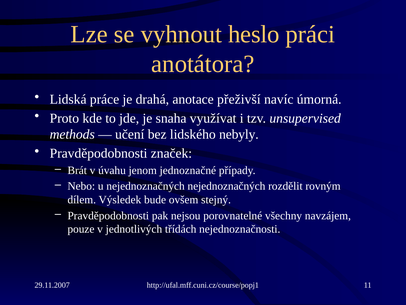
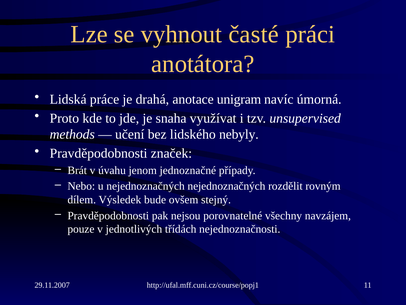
heslo: heslo -> časté
přeživší: přeživší -> unigram
